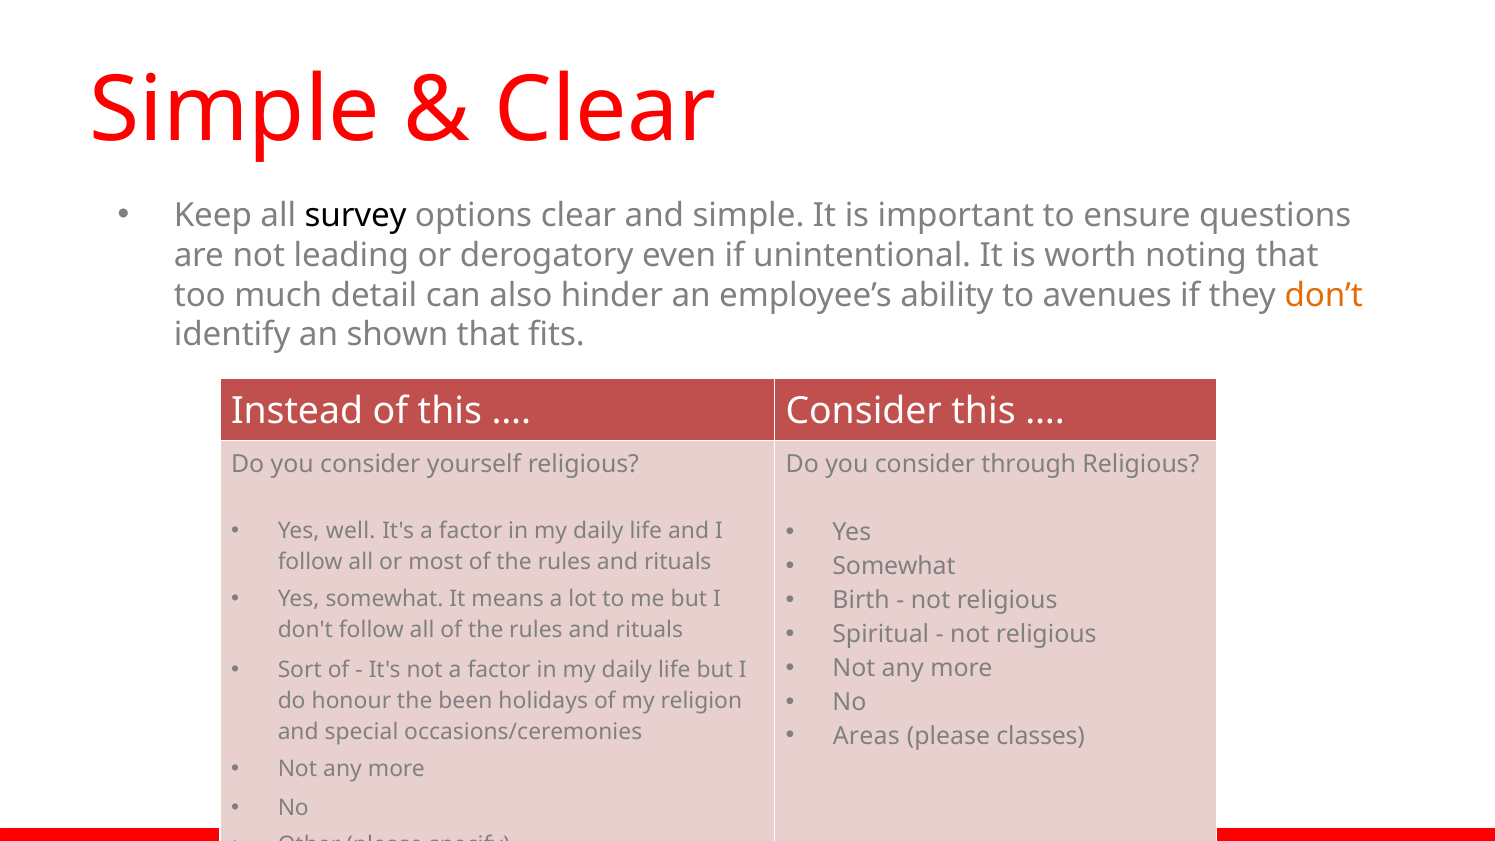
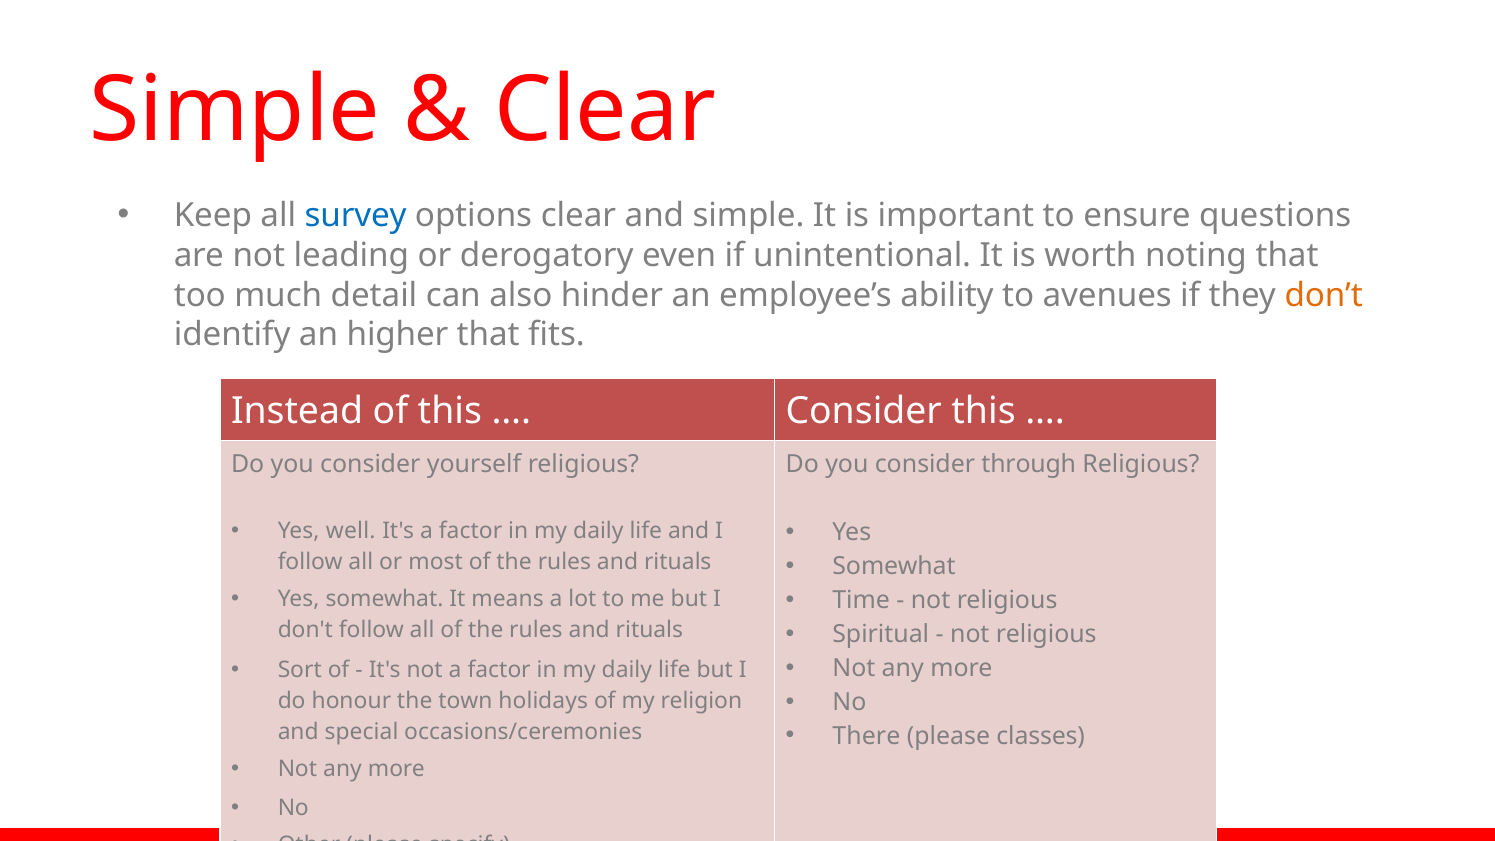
survey colour: black -> blue
shown: shown -> higher
Birth: Birth -> Time
been: been -> town
Areas: Areas -> There
